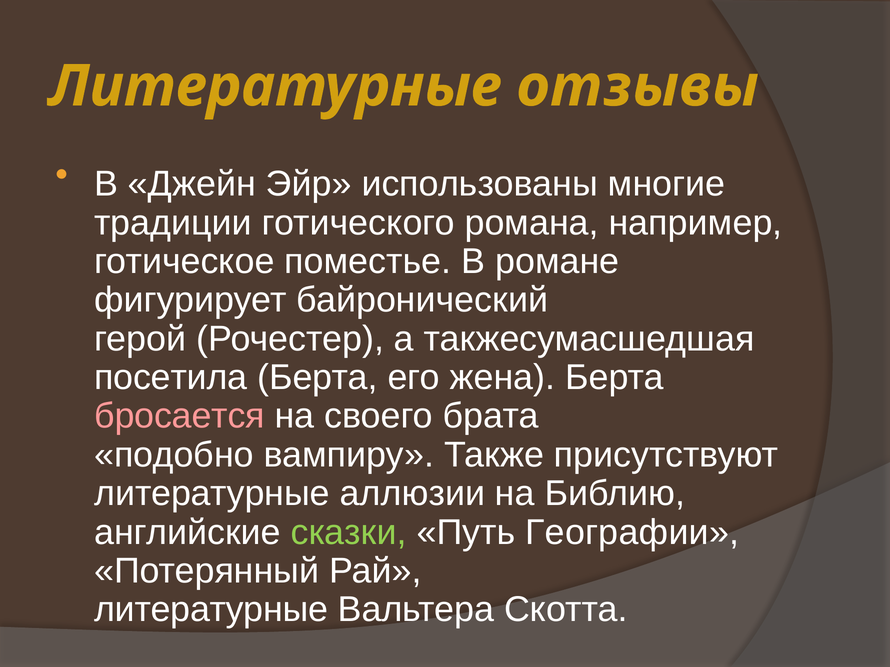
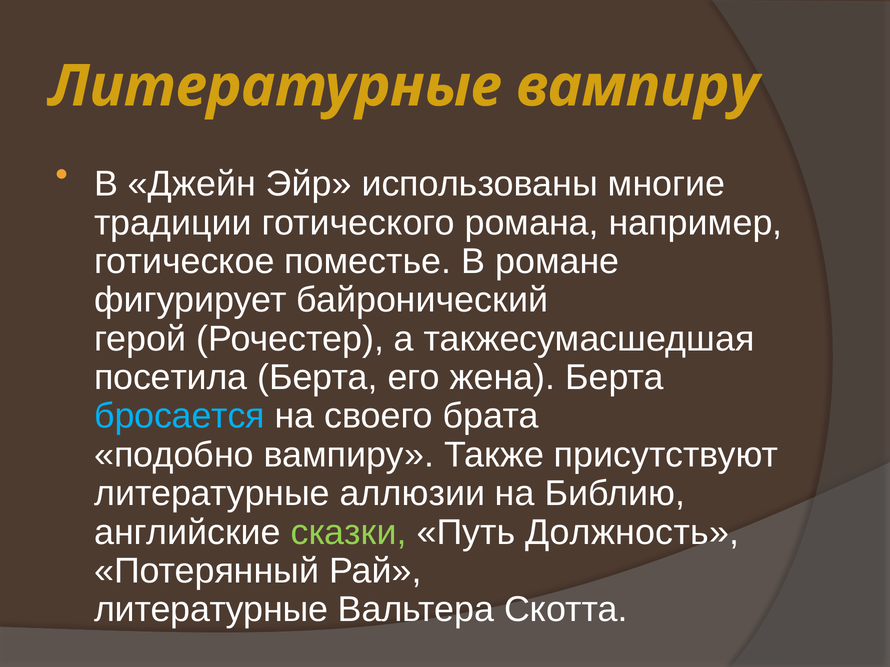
Литературные отзывы: отзывы -> вампиру
бросается colour: pink -> light blue
Географии: Географии -> Должность
